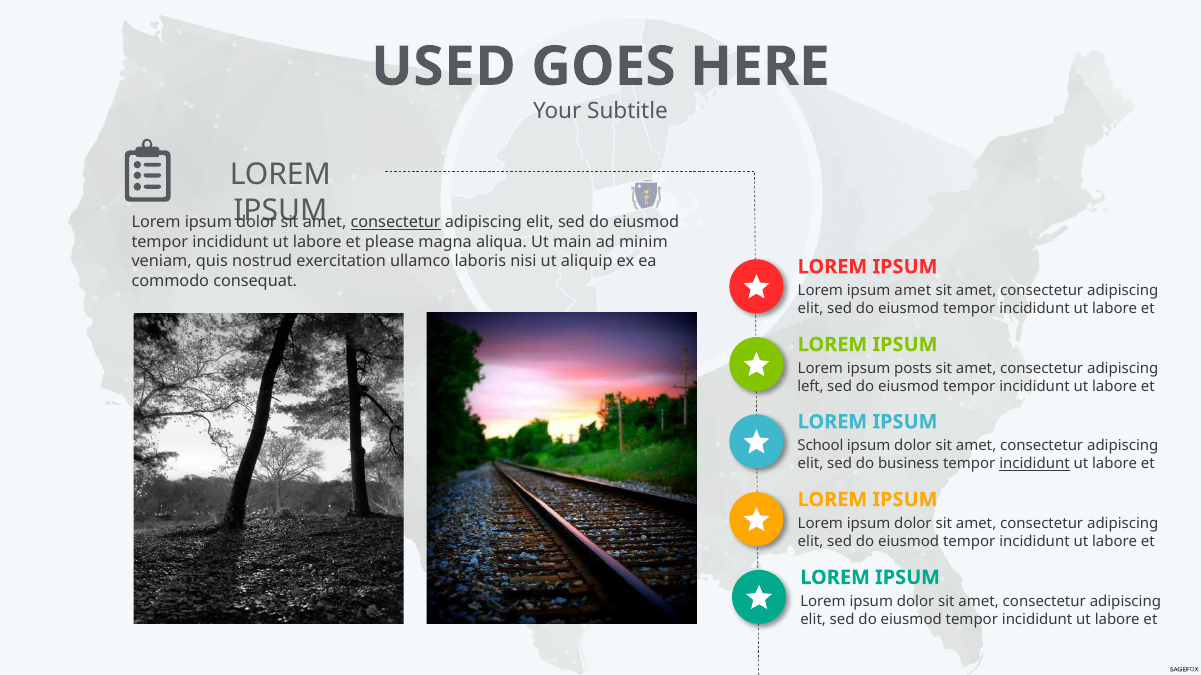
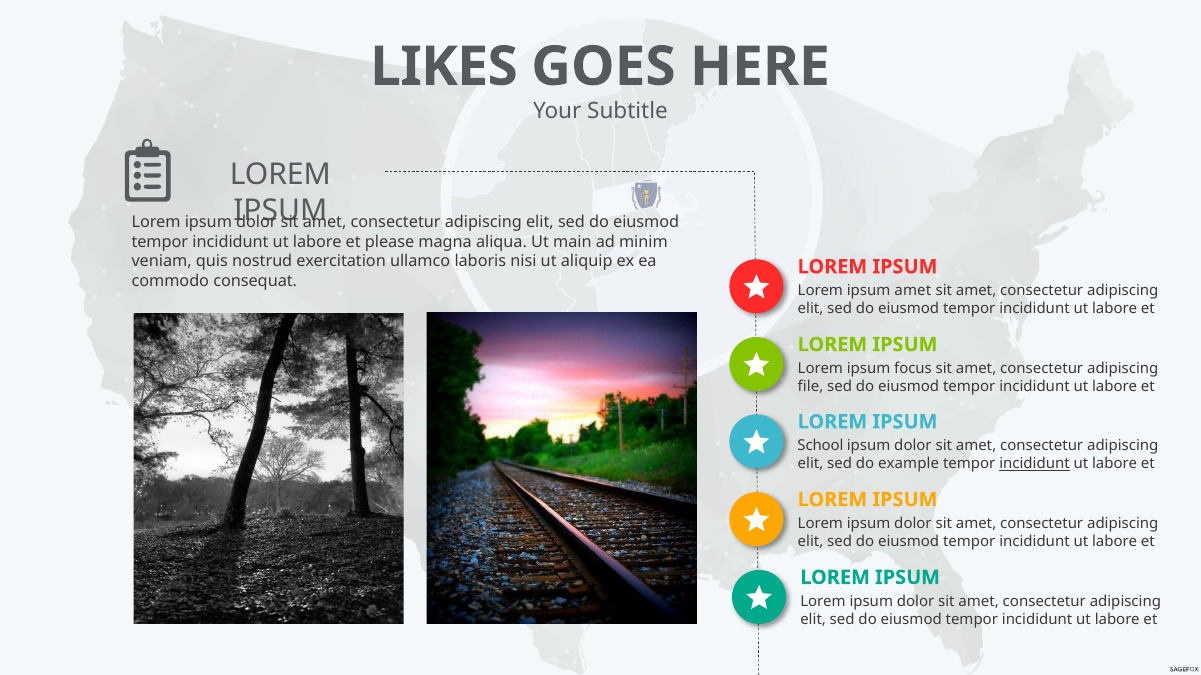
USED: USED -> LIKES
consectetur at (396, 222) underline: present -> none
posts: posts -> focus
left: left -> file
business: business -> example
